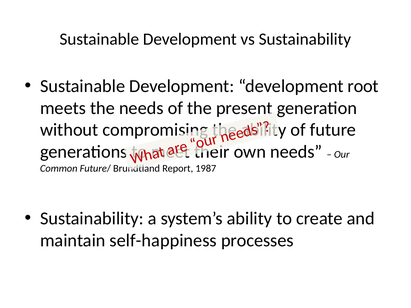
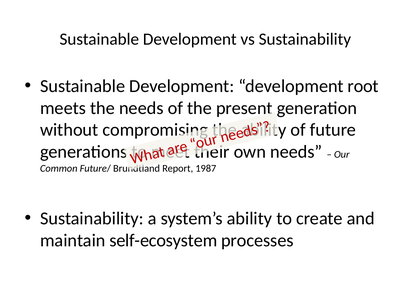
self-happiness: self-happiness -> self-ecosystem
